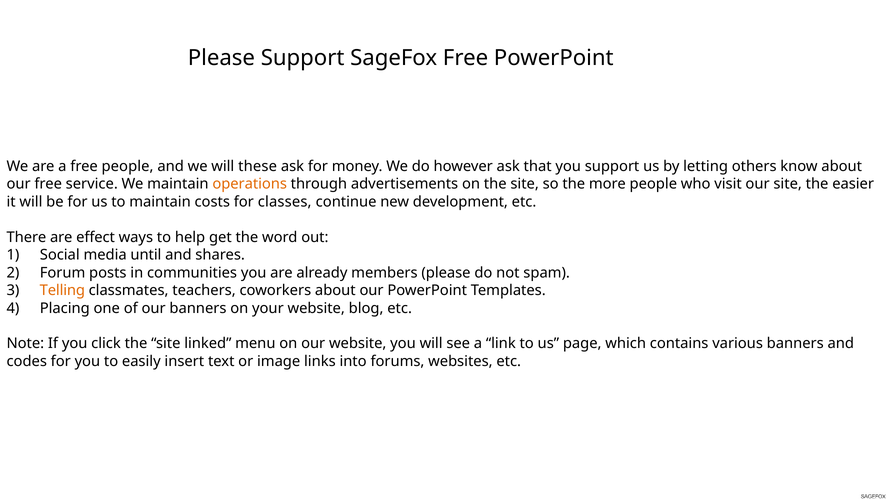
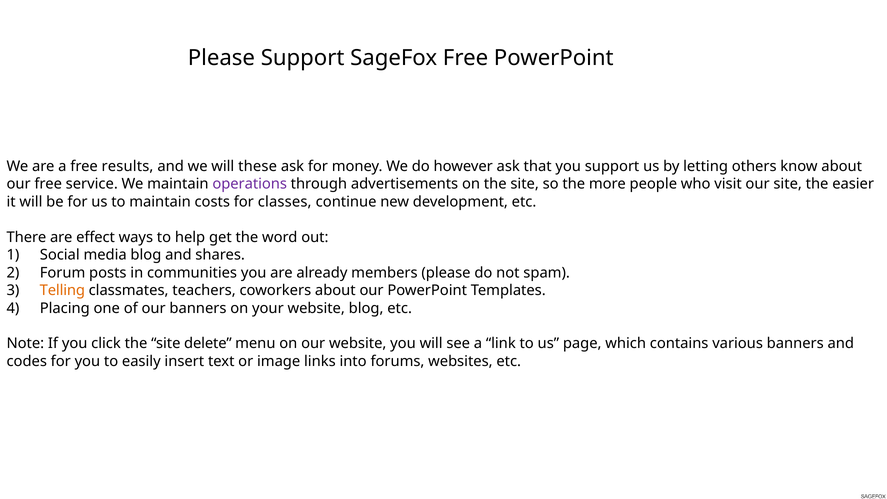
free people: people -> results
operations colour: orange -> purple
media until: until -> blog
linked: linked -> delete
